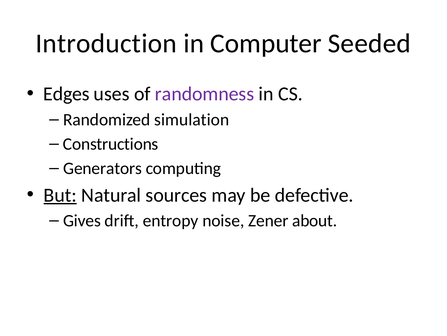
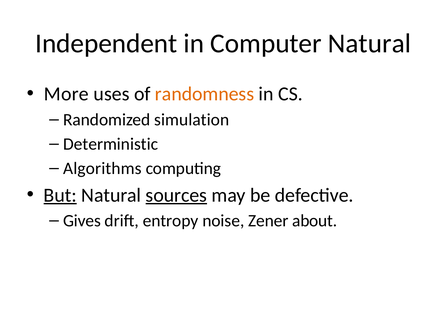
Introduction: Introduction -> Independent
Computer Seeded: Seeded -> Natural
Edges: Edges -> More
randomness colour: purple -> orange
Constructions: Constructions -> Deterministic
Generators: Generators -> Algorithms
sources underline: none -> present
